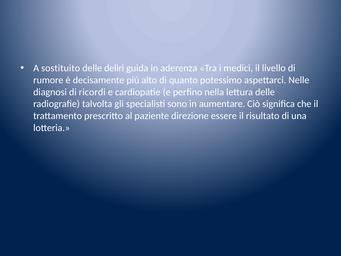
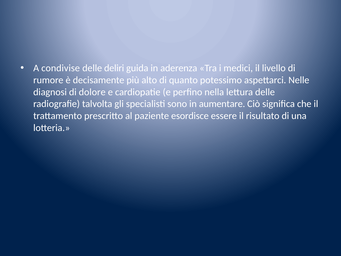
sostituito: sostituito -> condivise
ricordi: ricordi -> dolore
direzione: direzione -> esordisce
